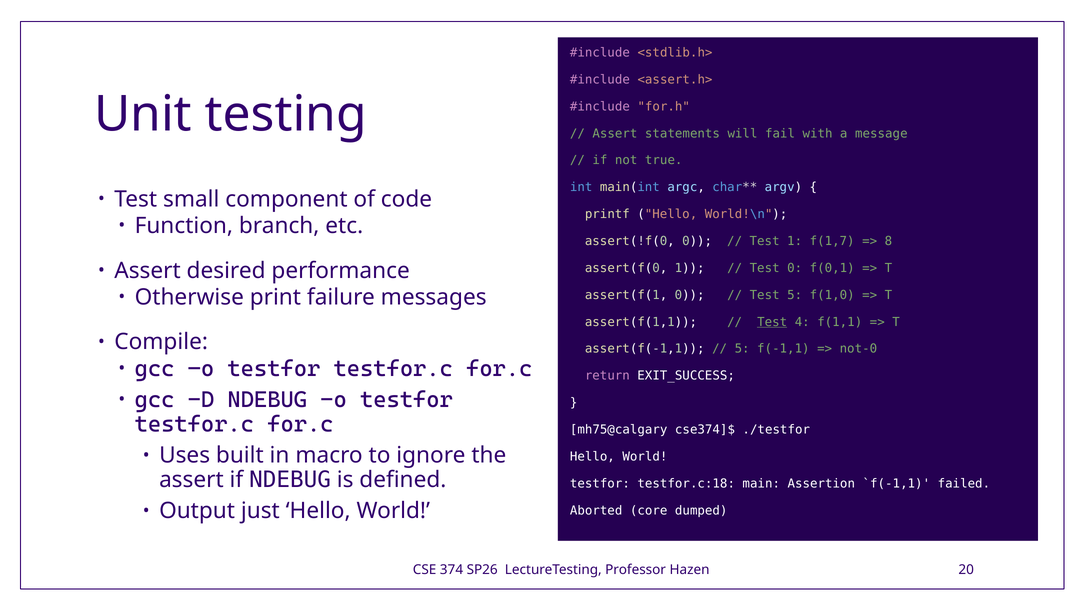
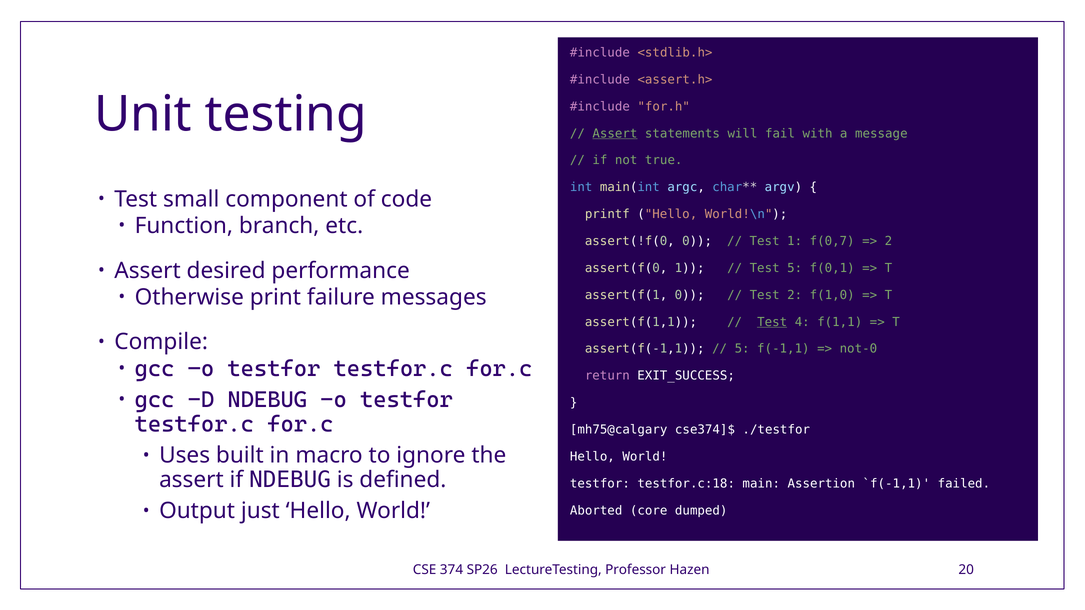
Assert at (615, 134) underline: none -> present
f(1,7: f(1,7 -> f(0,7
8 at (888, 241): 8 -> 2
Test 0: 0 -> 5
Test 5: 5 -> 2
